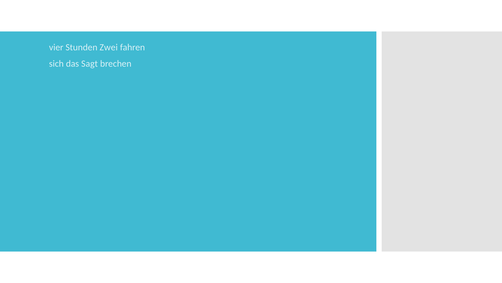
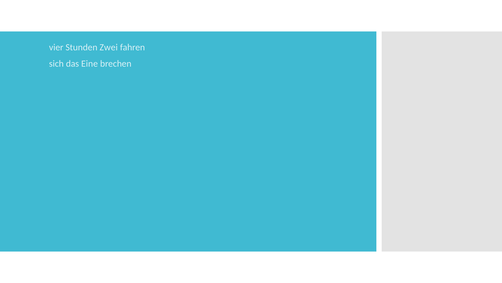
Sagt: Sagt -> Eine
